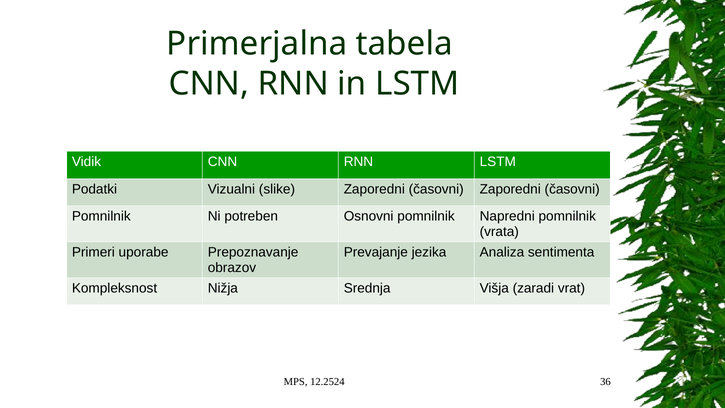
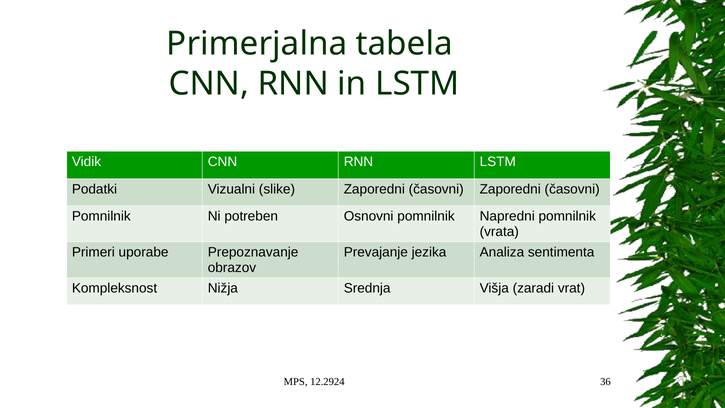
12.2524: 12.2524 -> 12.2924
